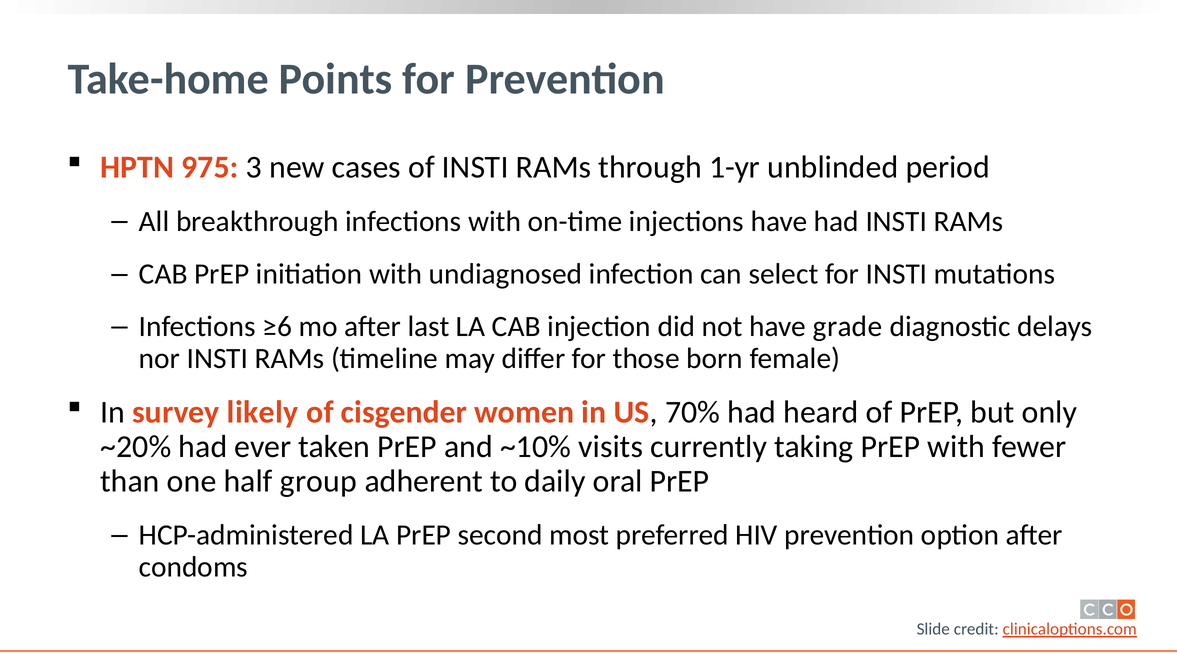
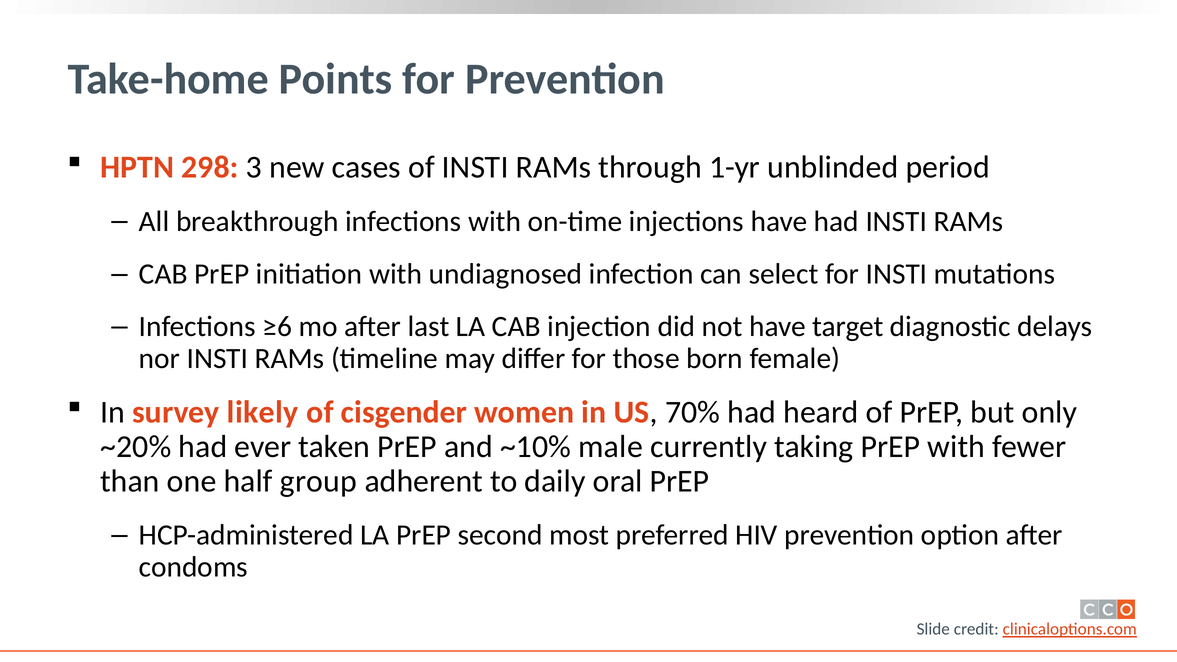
975: 975 -> 298
grade: grade -> target
visits: visits -> male
